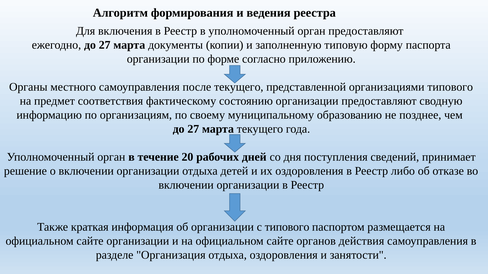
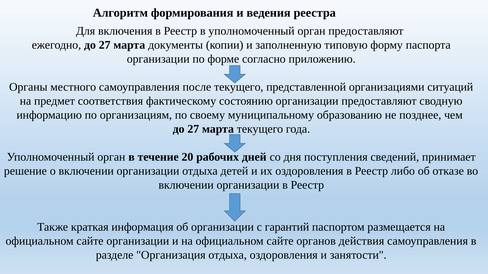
организациями типового: типового -> ситуаций
с типового: типового -> гарантий
